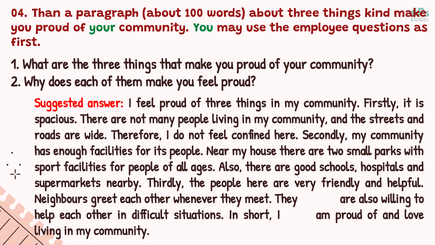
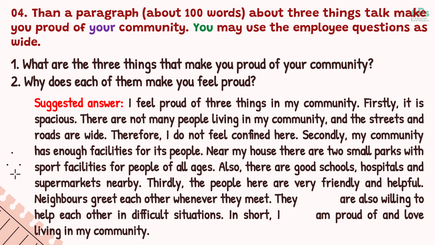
kind: kind -> talk
your at (102, 27) colour: green -> purple
first at (26, 42): first -> wide
